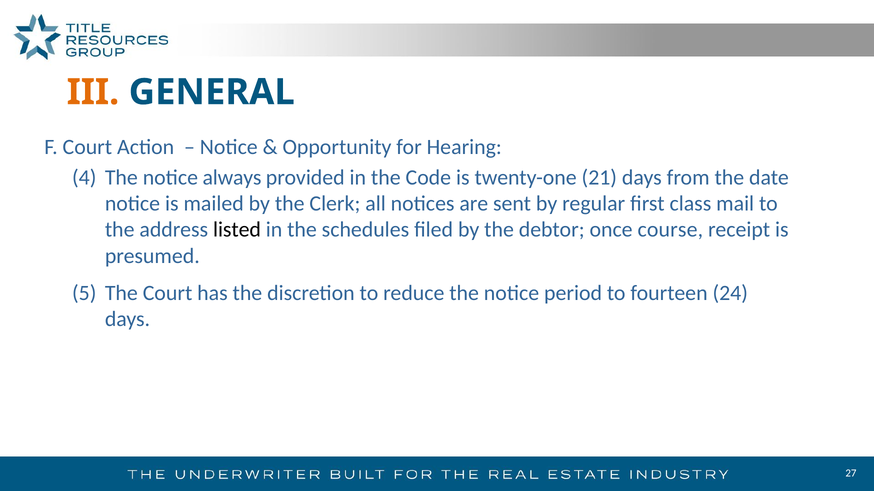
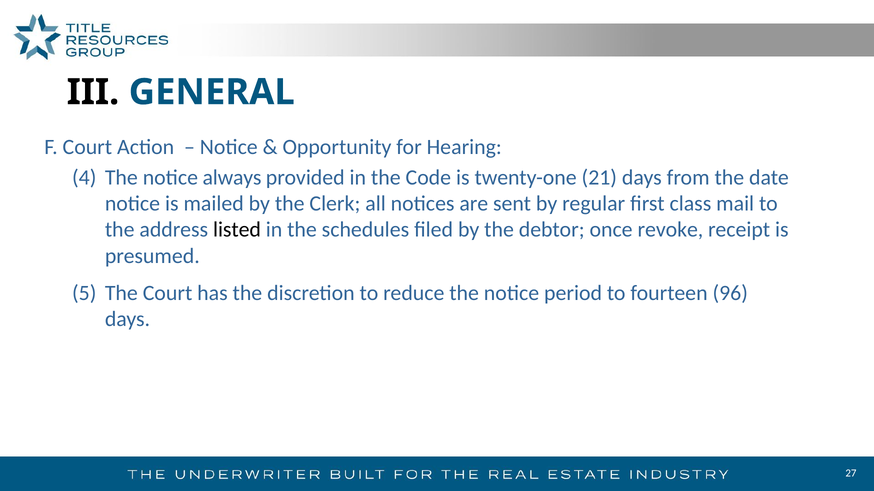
III colour: orange -> black
course: course -> revoke
24: 24 -> 96
